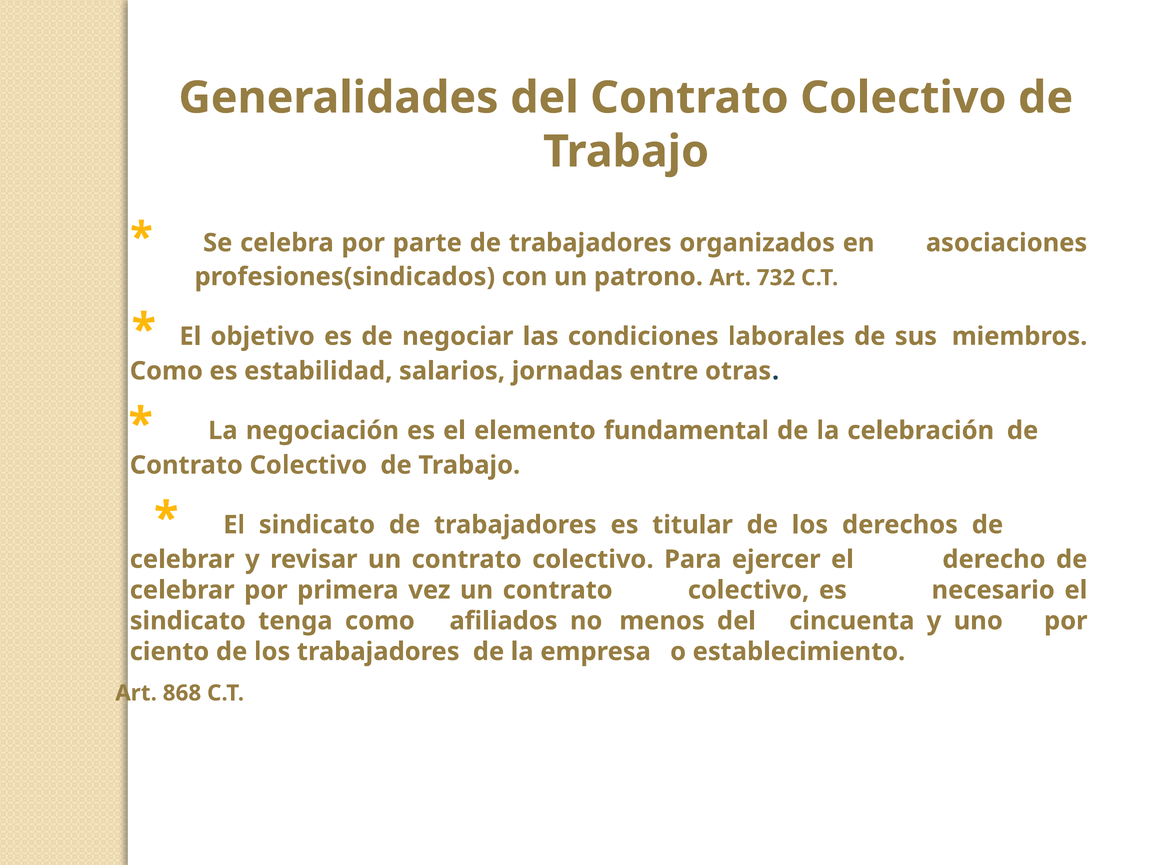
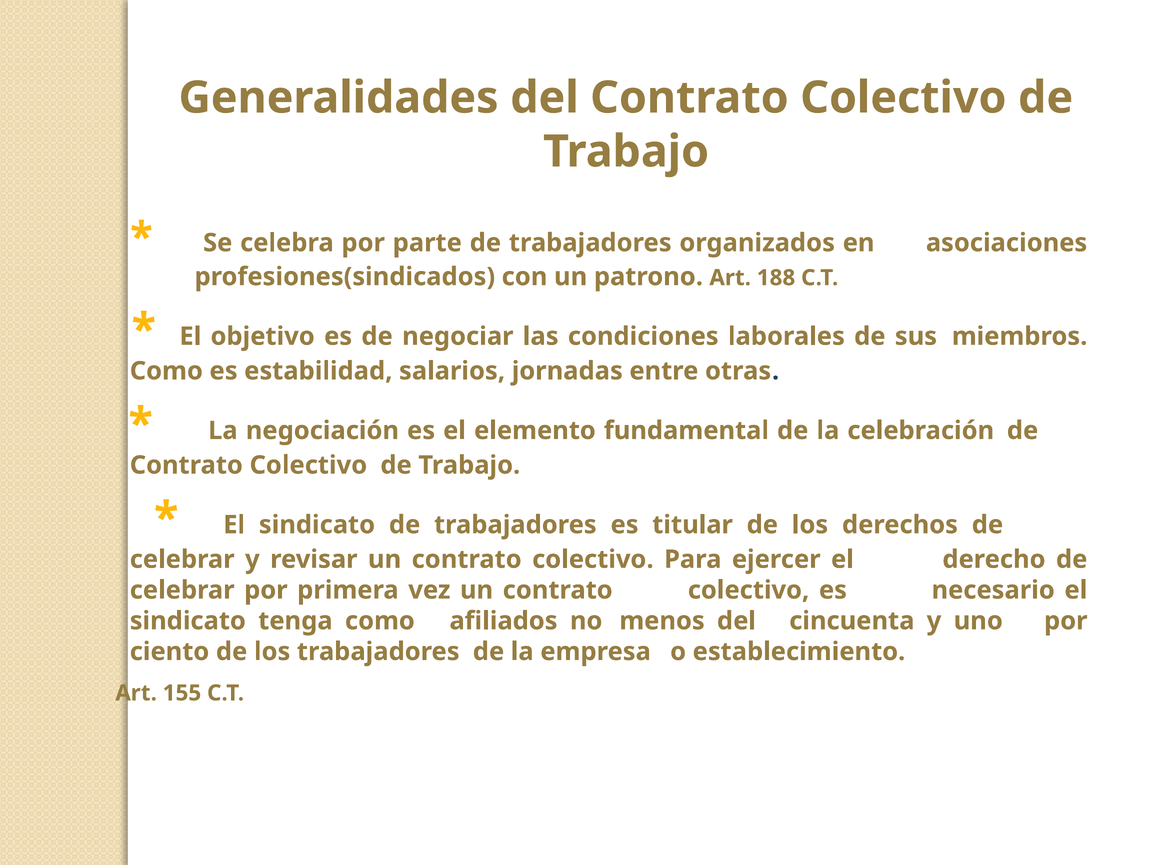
732: 732 -> 188
868: 868 -> 155
